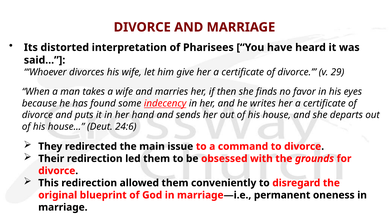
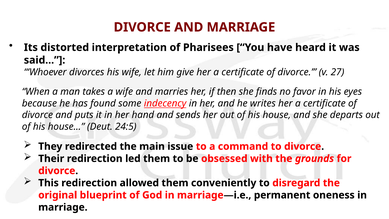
29: 29 -> 27
24:6: 24:6 -> 24:5
